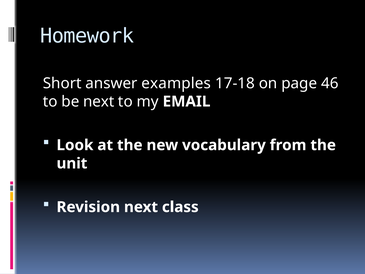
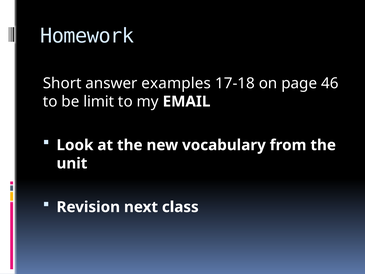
be next: next -> limit
